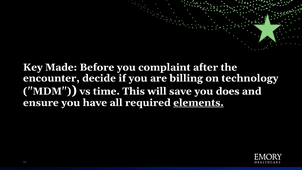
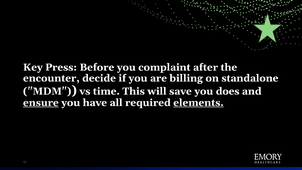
Made: Made -> Press
technology: technology -> standalone
ensure underline: none -> present
